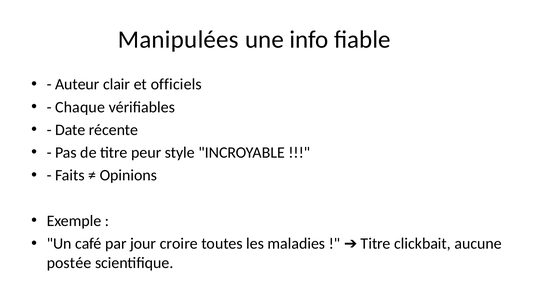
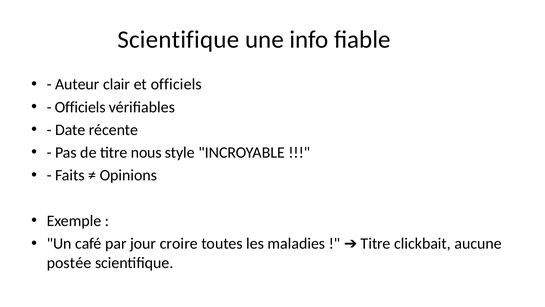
Manipulées at (178, 40): Manipulées -> Scientifique
Chaque at (80, 107): Chaque -> Officiels
peur: peur -> nous
